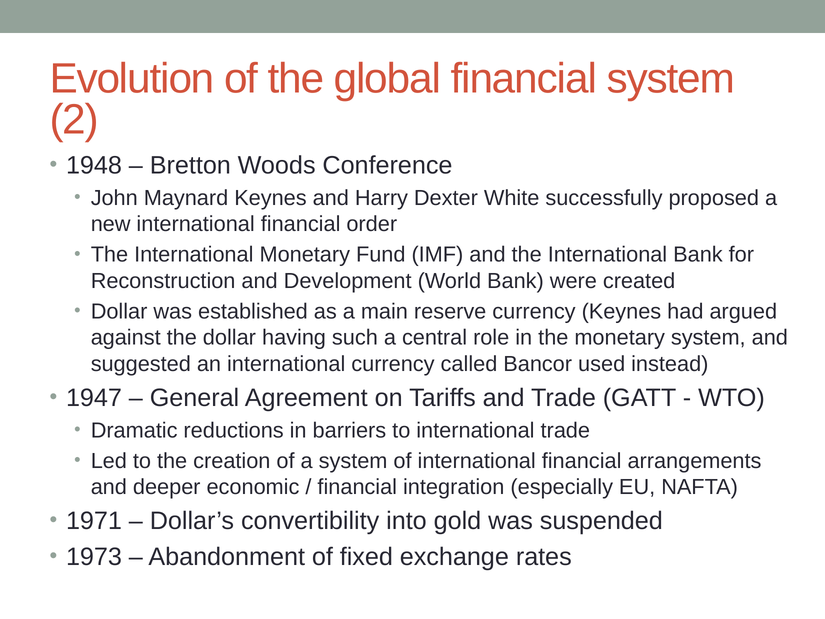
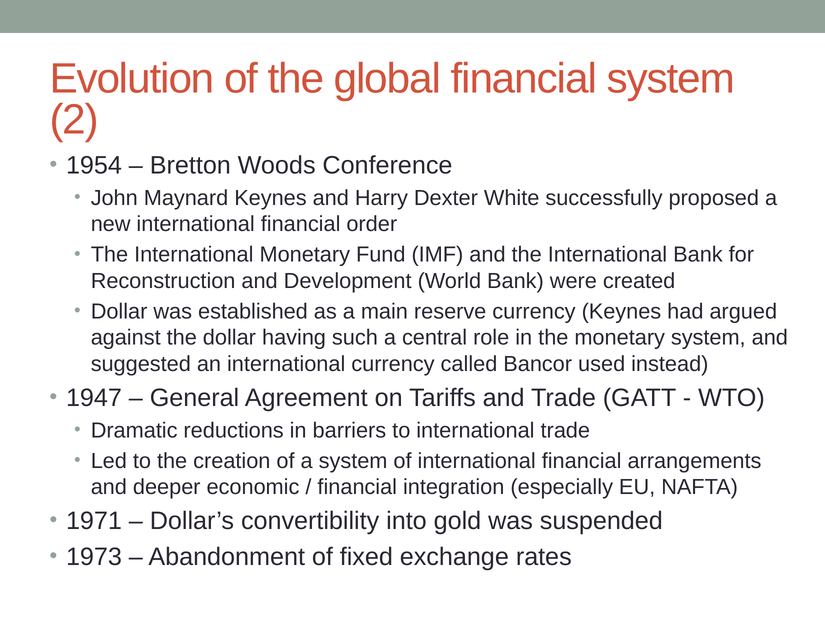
1948: 1948 -> 1954
